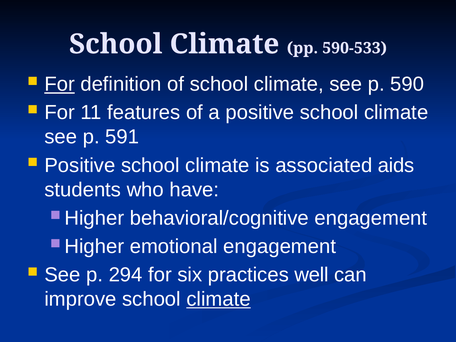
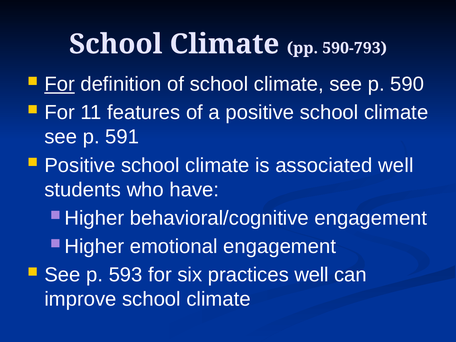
590-533: 590-533 -> 590-793
associated aids: aids -> well
294: 294 -> 593
climate at (218, 299) underline: present -> none
